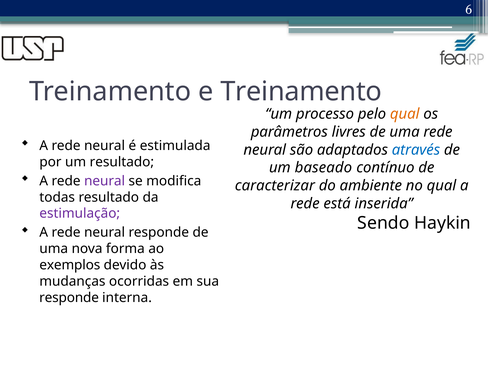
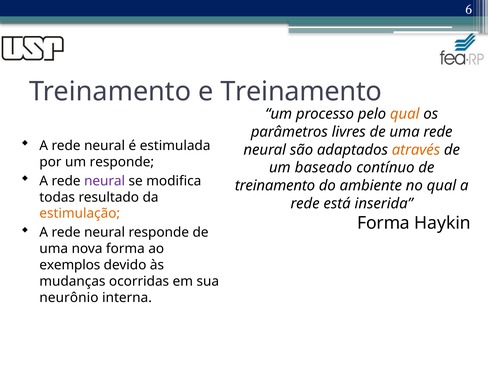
através colour: blue -> orange
um resultado: resultado -> responde
caracterizar at (275, 186): caracterizar -> treinamento
estimulação colour: purple -> orange
Sendo at (383, 223): Sendo -> Forma
responde at (69, 298): responde -> neurônio
